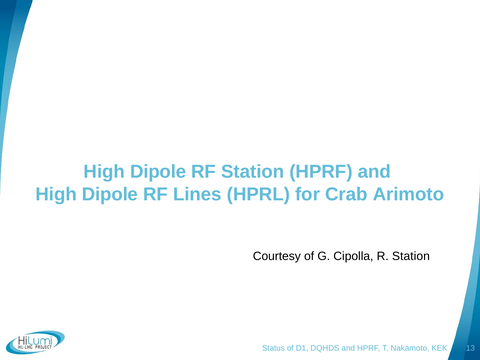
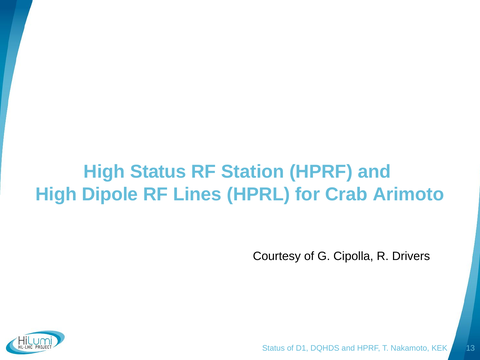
Dipole at (158, 172): Dipole -> Status
R Station: Station -> Drivers
